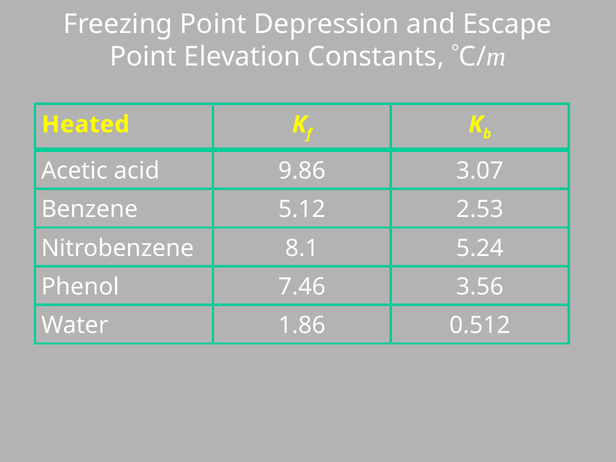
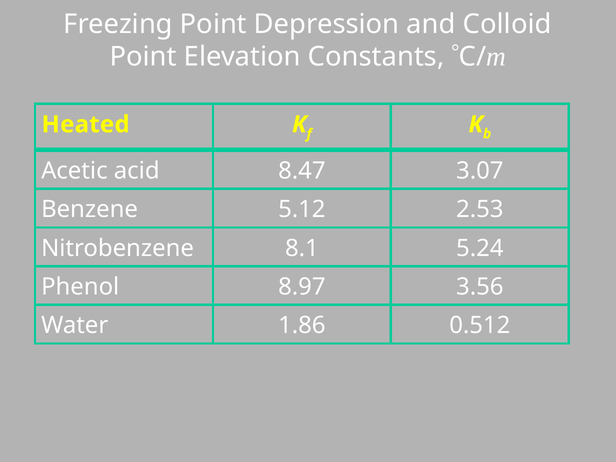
Escape: Escape -> Colloid
9.86: 9.86 -> 8.47
7.46: 7.46 -> 8.97
